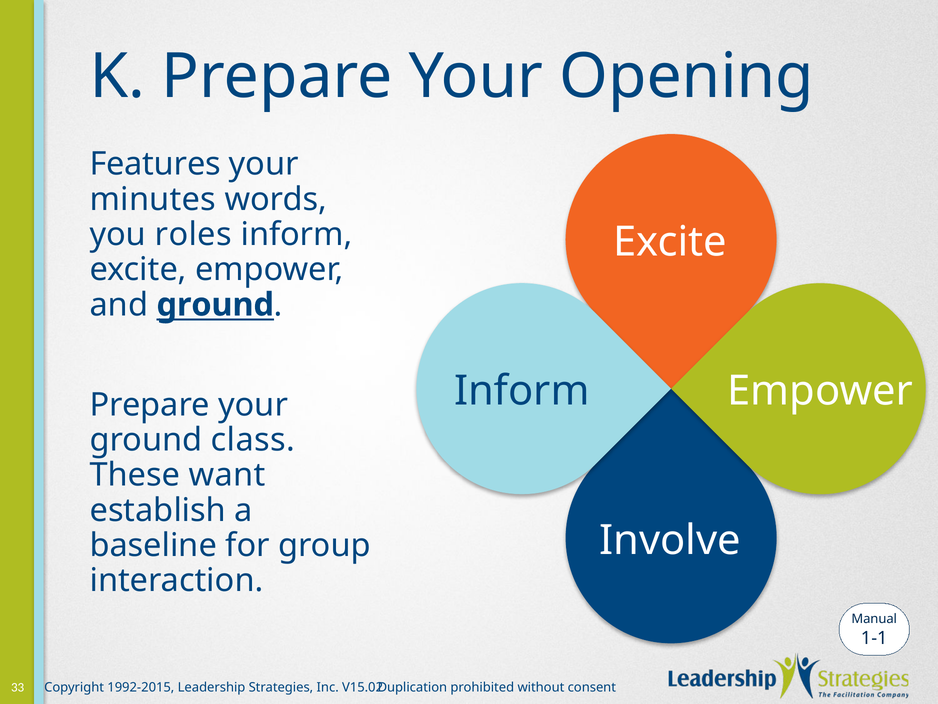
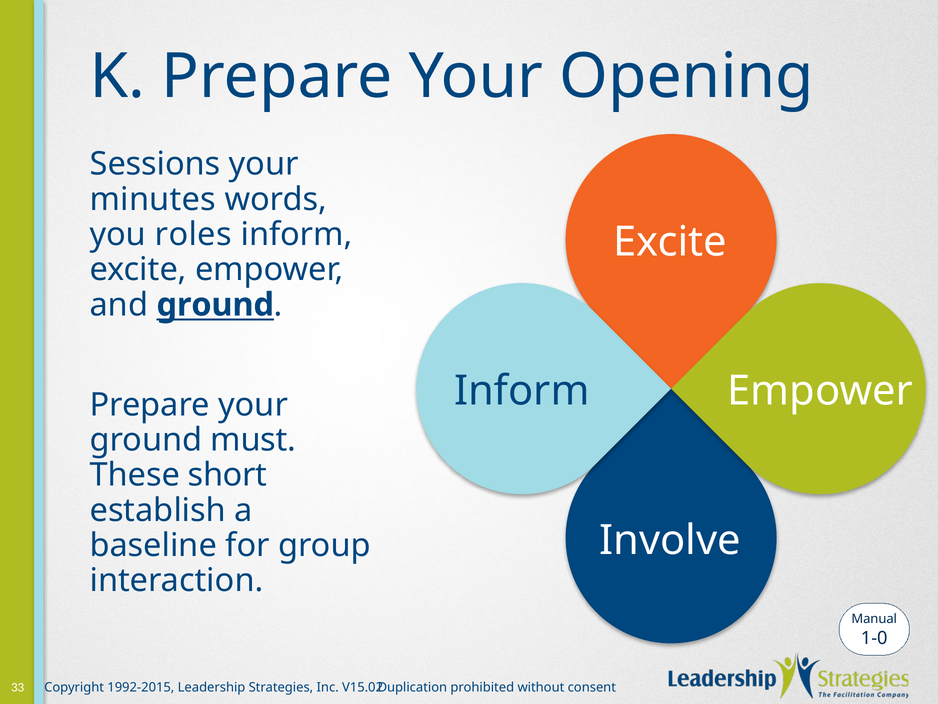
Features: Features -> Sessions
class: class -> must
want: want -> short
1-1: 1-1 -> 1-0
